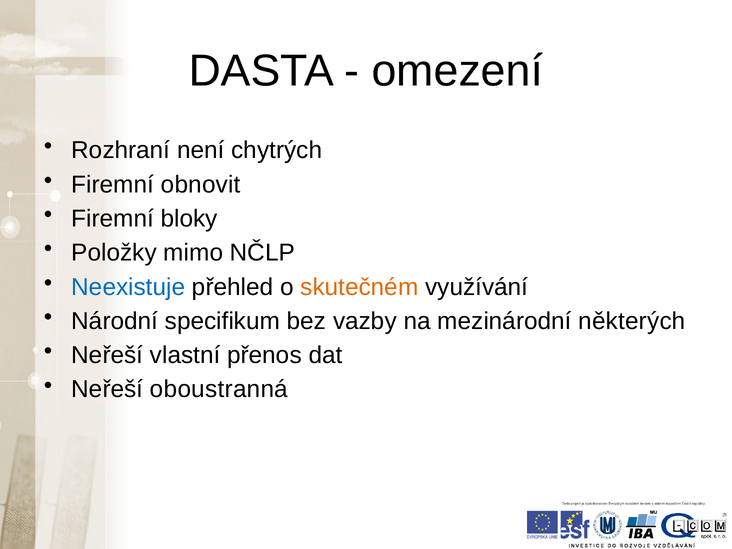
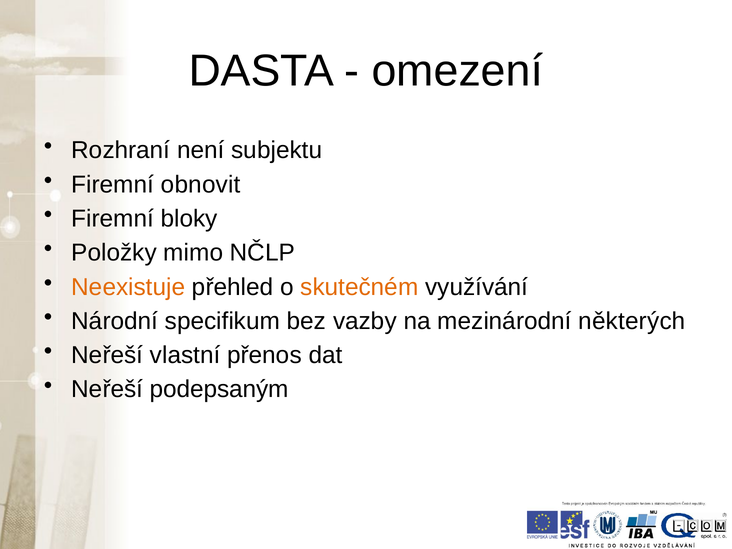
chytrých: chytrých -> subjektu
Neexistuje colour: blue -> orange
oboustranná: oboustranná -> podepsaným
